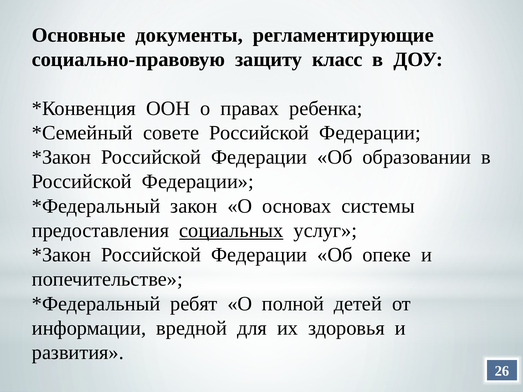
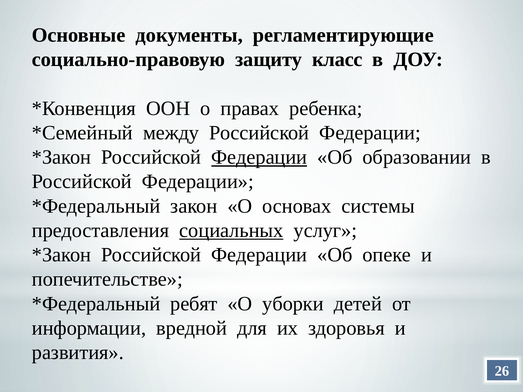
совете: совете -> между
Федерации at (259, 157) underline: none -> present
полной: полной -> уборки
